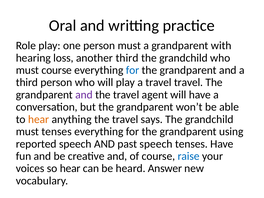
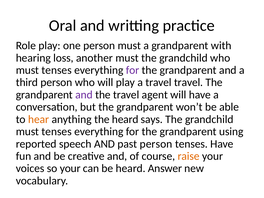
another third: third -> must
course at (57, 70): course -> tenses
for at (133, 70) colour: blue -> purple
anything the travel: travel -> heard
past speech: speech -> person
raise colour: blue -> orange
so hear: hear -> your
